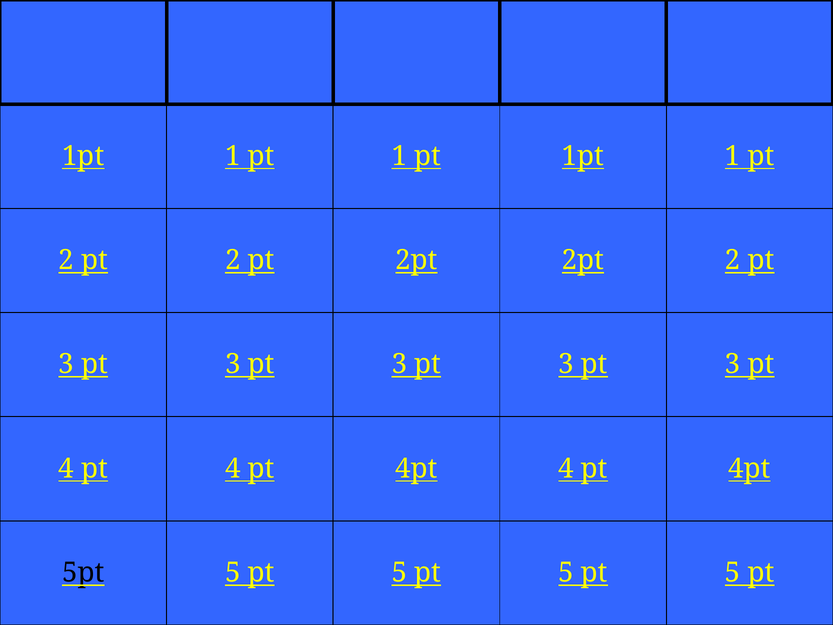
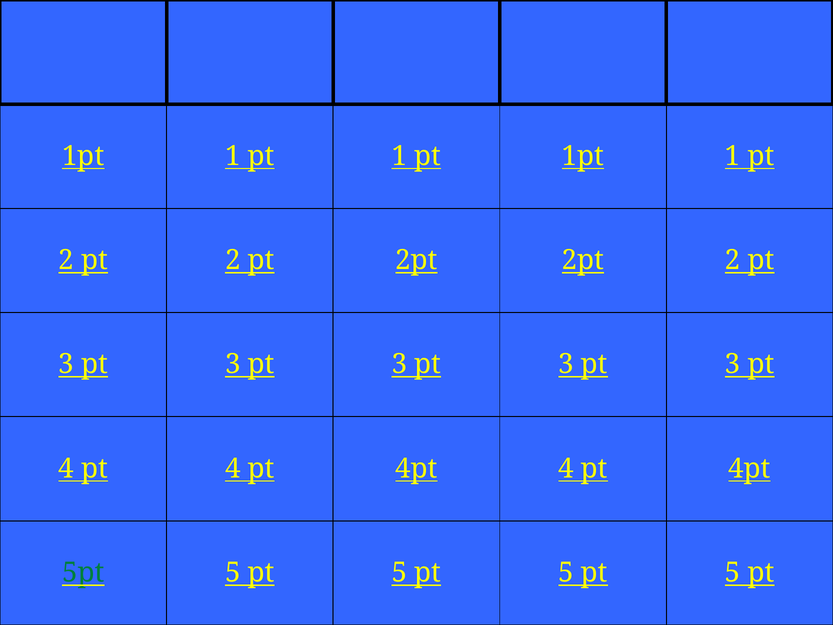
5pt colour: black -> green
